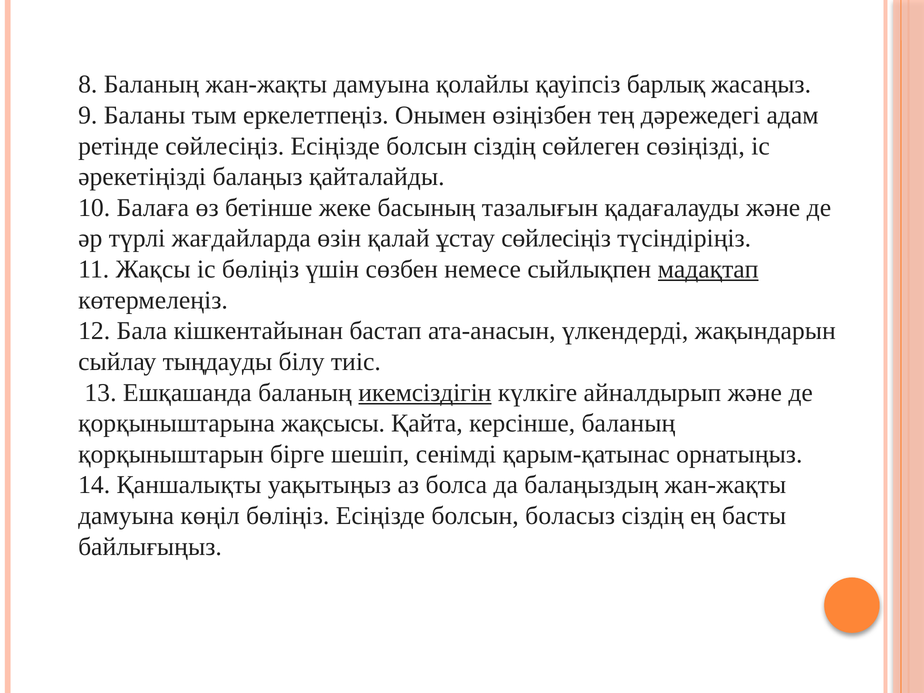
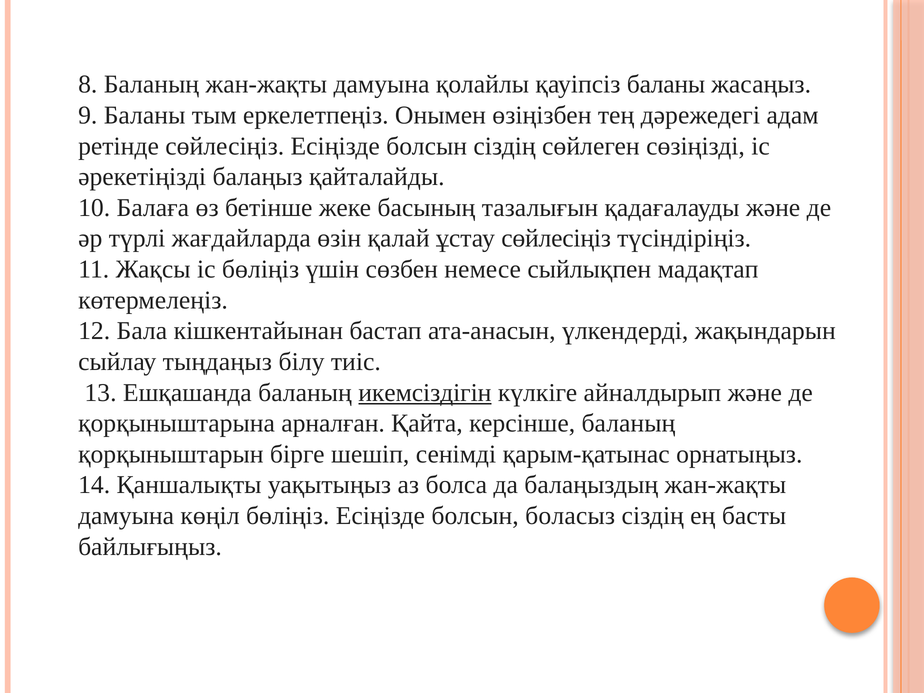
қауіпсіз барлық: барлық -> баланы
мадақтап underline: present -> none
тыңдауды: тыңдауды -> тыңдаңыз
жақсысы: жақсысы -> арналған
